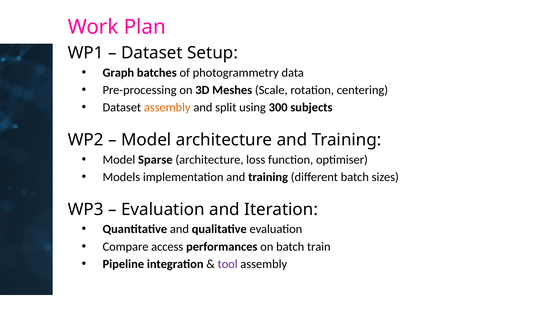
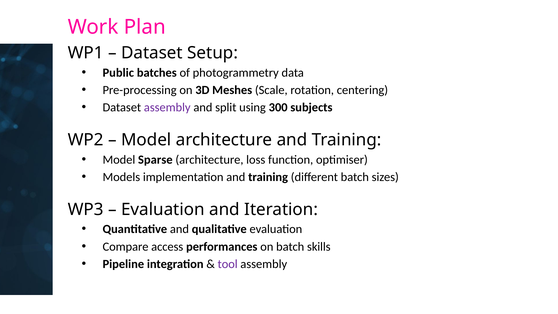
Graph: Graph -> Public
assembly at (167, 107) colour: orange -> purple
train: train -> skills
